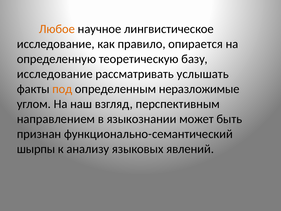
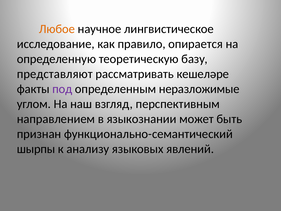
исследование at (55, 74): исследование -> представляют
услышать: услышать -> кешеләре
под colour: orange -> purple
